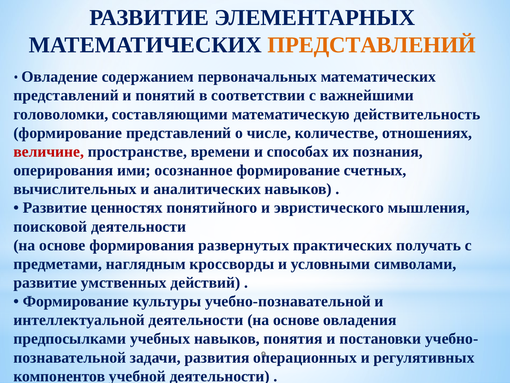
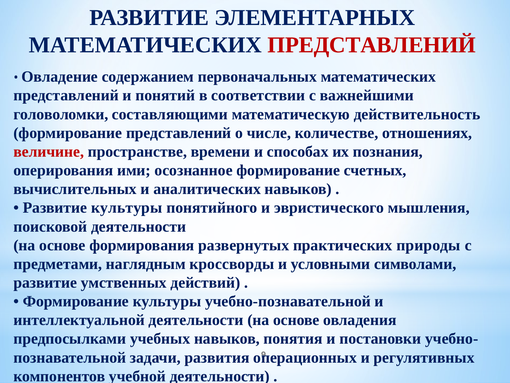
ПРЕДСТАВЛЕНИЙ at (372, 45) colour: orange -> red
Развитие ценностях: ценностях -> культуры
получать: получать -> природы
